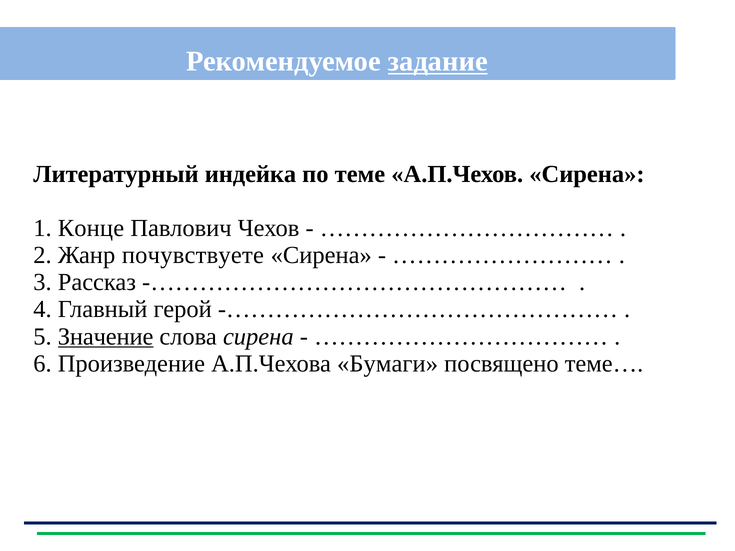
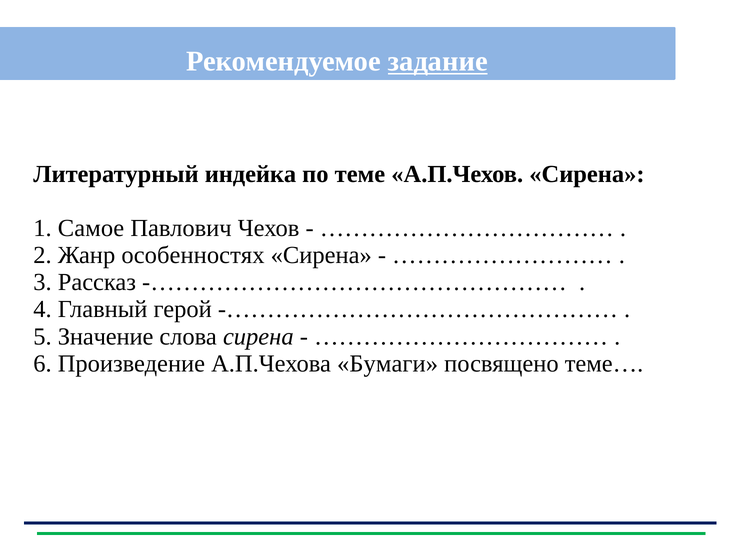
Конце: Конце -> Самое
почувствуете: почувствуете -> особенностях
Значение underline: present -> none
